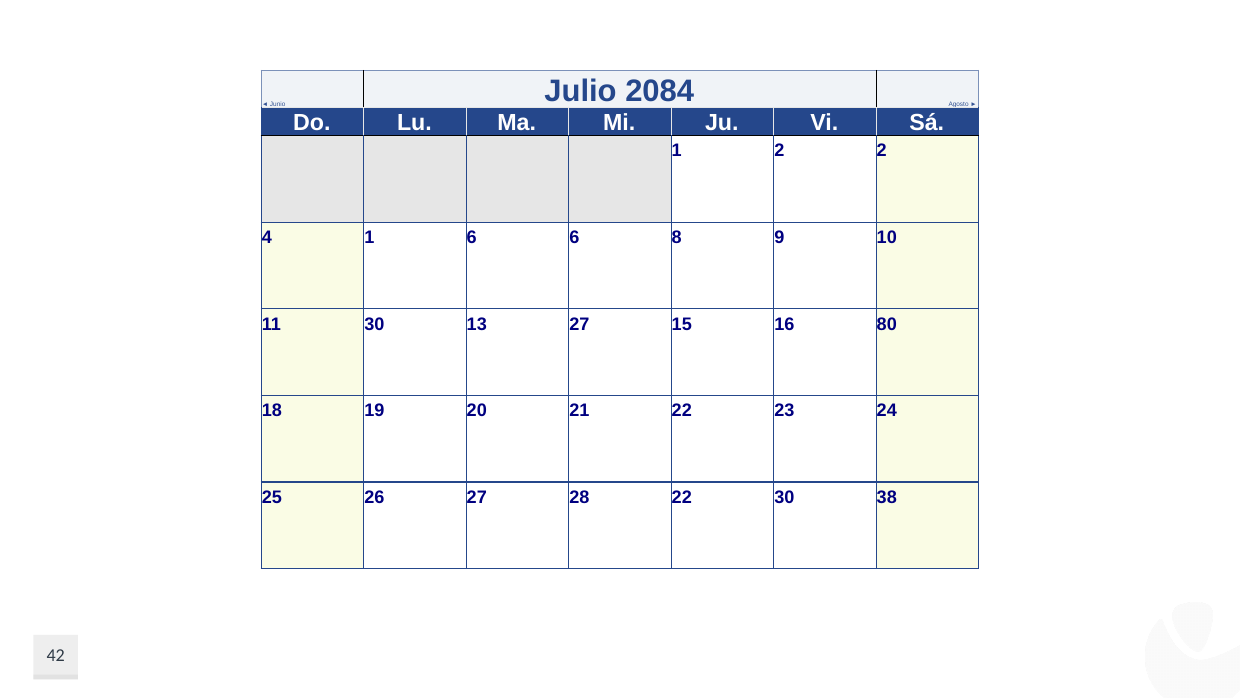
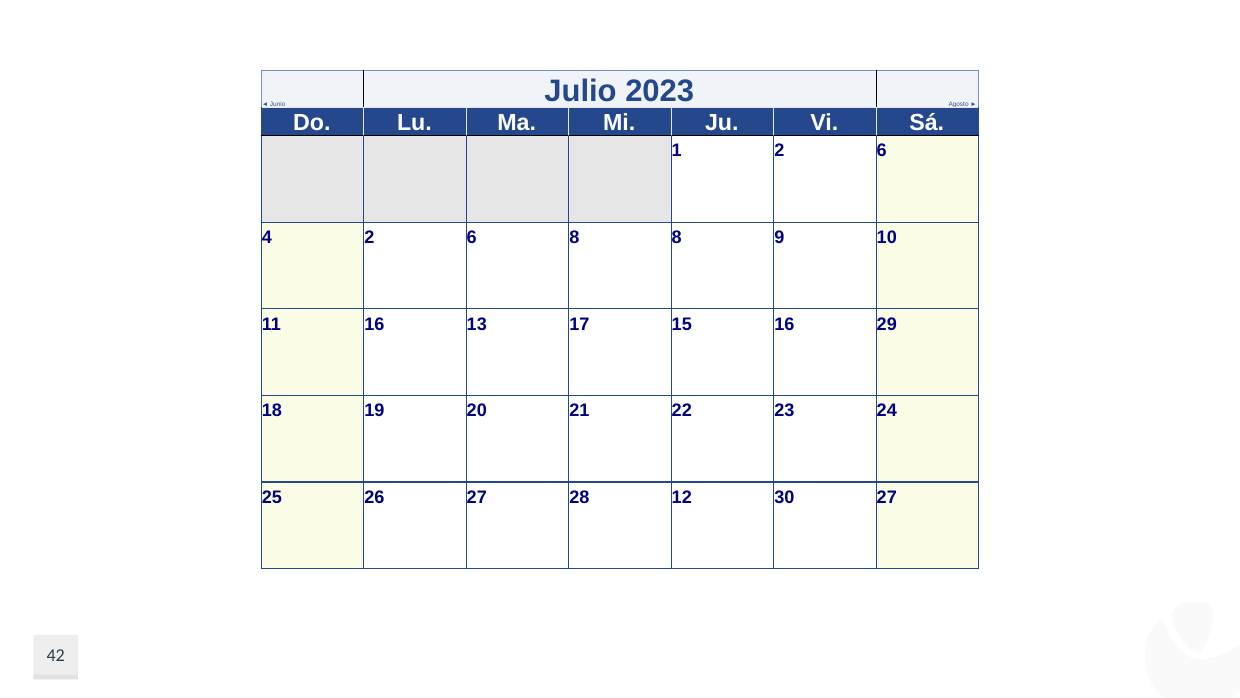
2084: 2084 -> 2023
1 2 2: 2 -> 6
4 1: 1 -> 2
6 6: 6 -> 8
11 30: 30 -> 16
13 27: 27 -> 17
80: 80 -> 29
28 22: 22 -> 12
30 38: 38 -> 27
